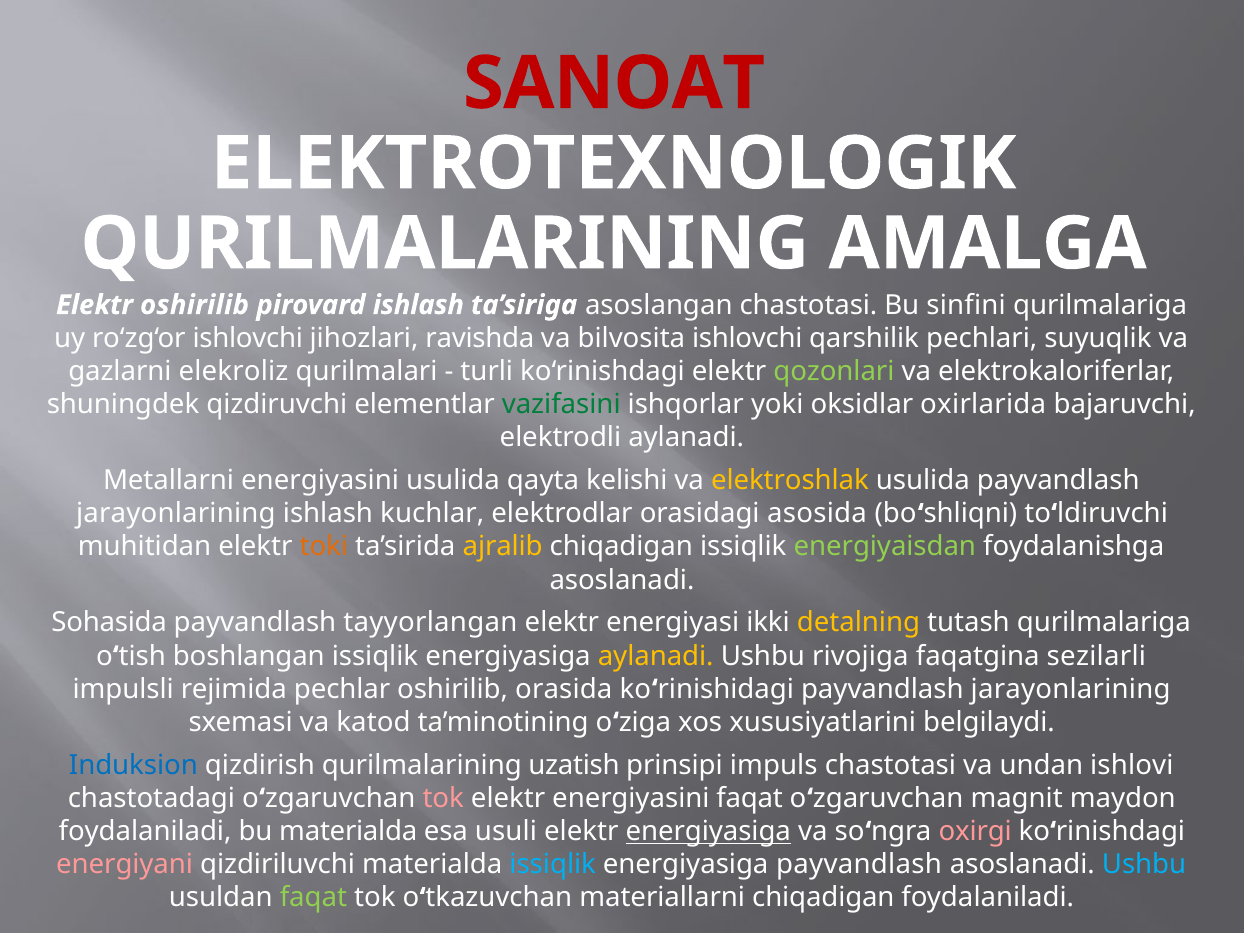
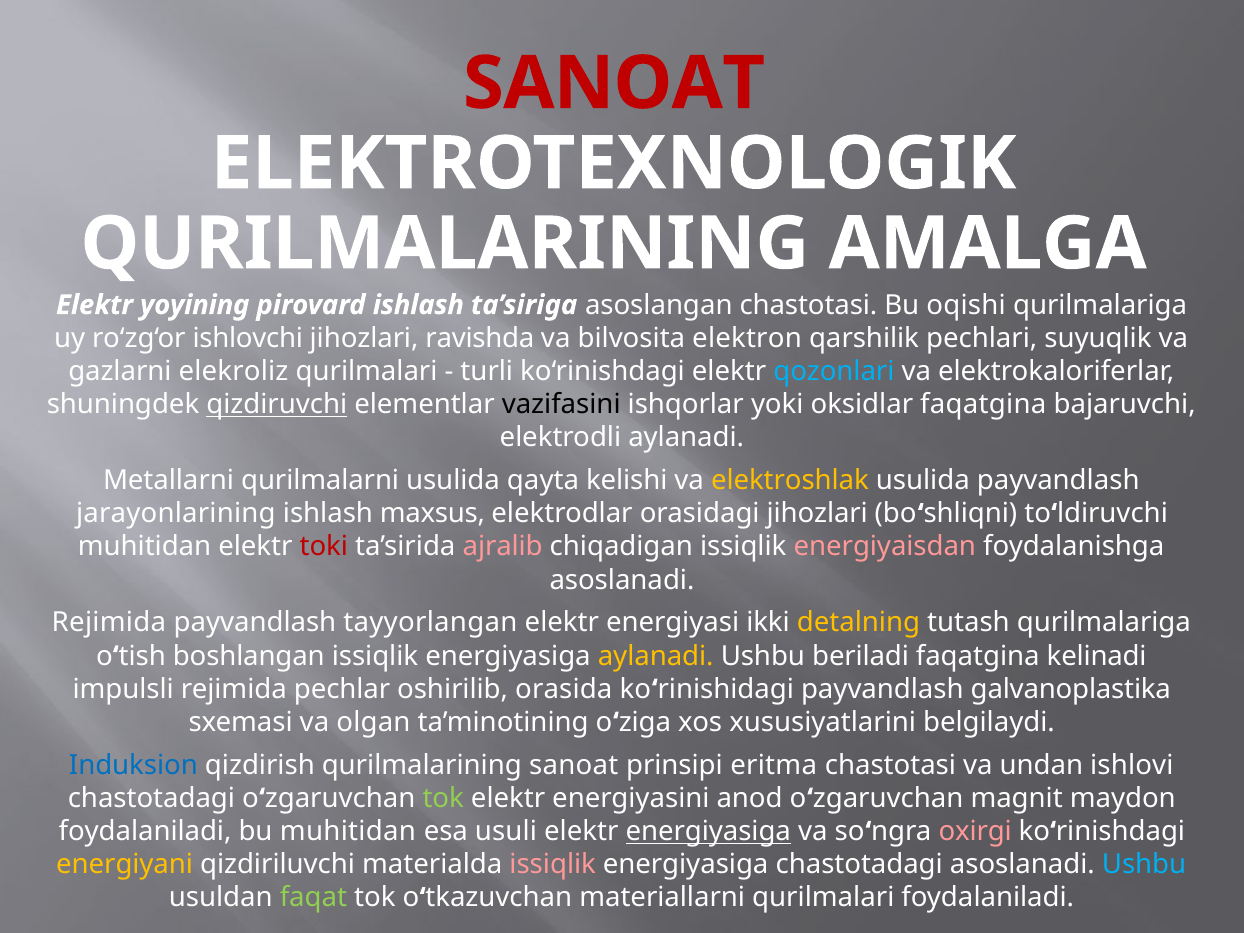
Elektr oshirilib: oshirilib -> yoyining
sinfini: sinfini -> oqishi
bilvosita ishlovchi: ishlovchi -> elektron
qozonlari colour: light green -> light blue
qizdiruvchi underline: none -> present
vazifasini colour: green -> black
oksidlar oxirlarida: oxirlarida -> faqatgina
Metallarni energiyasini: energiyasini -> qurilmalarni
kuchlar: kuchlar -> maxsus
orasidagi asosida: asosida -> jihozlari
toki colour: orange -> red
ajralib colour: yellow -> pink
energiyaisdan colour: light green -> pink
Sohasida at (109, 623): Sohasida -> Rejimida
rivojiga: rivojiga -> beriladi
sezilarli: sezilarli -> kelinadi
ko‘rinishidagi payvandlash jarayonlarining: jarayonlarining -> galvanoplastika
katod: katod -> olgan
qurilmalarining uzatish: uzatish -> sanoat
impuls: impuls -> eritma
tok at (443, 798) colour: pink -> light green
energiyasini faqat: faqat -> anod
bu materialda: materialda -> muhitidan
energiyani colour: pink -> yellow
issiqlik at (553, 865) colour: light blue -> pink
energiyasiga payvandlash: payvandlash -> chastotadagi
materiallarni chiqadigan: chiqadigan -> qurilmalari
